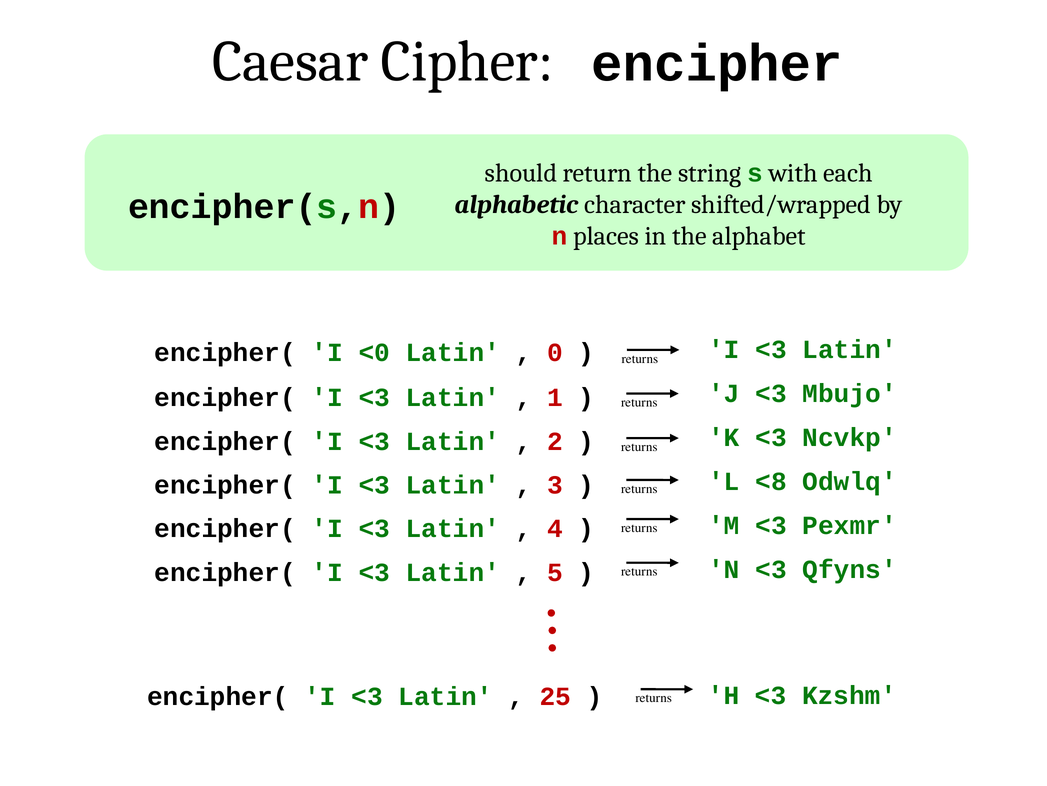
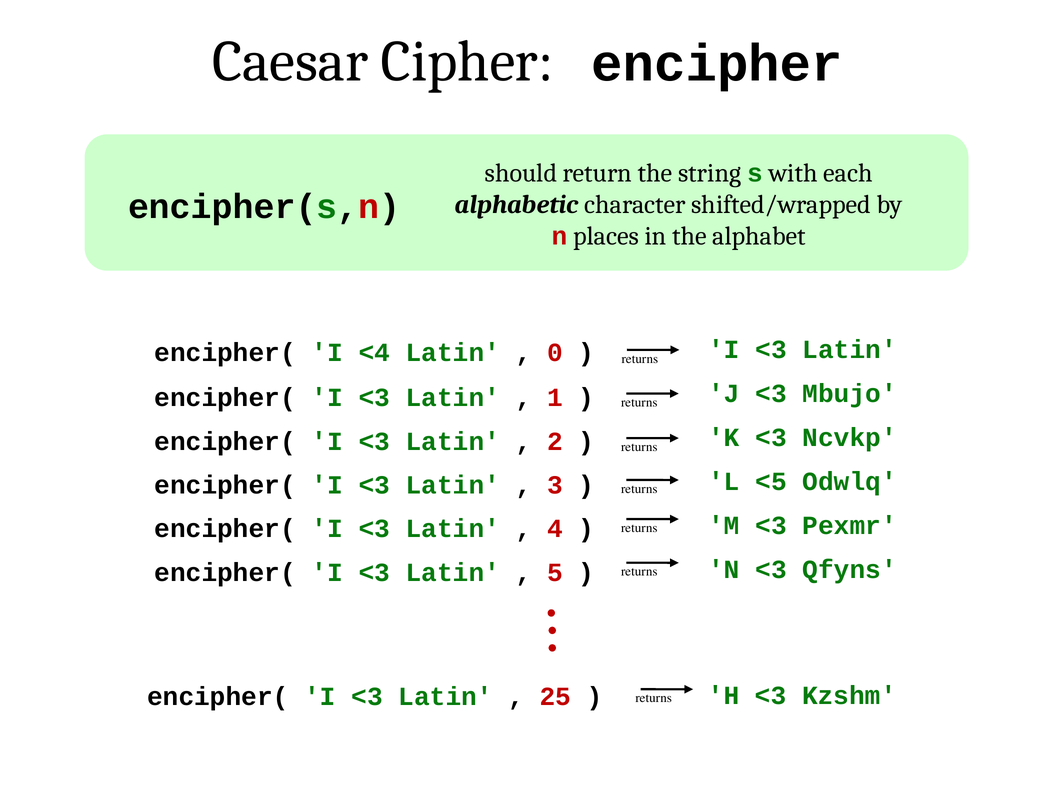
<0: <0 -> <4
<8: <8 -> <5
